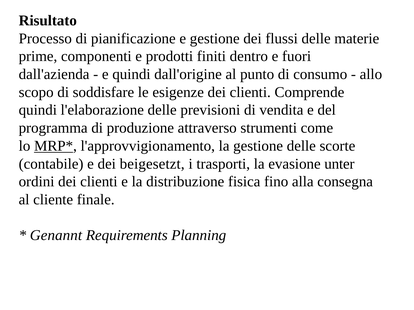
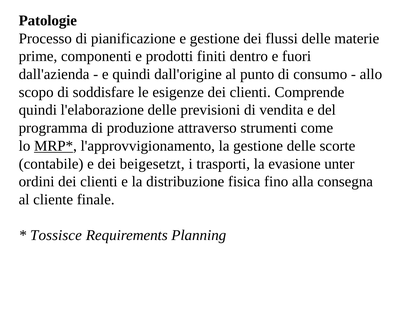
Risultato: Risultato -> Patologie
Genannt: Genannt -> Tossisce
